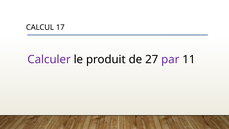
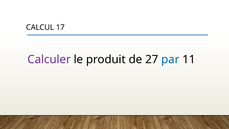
par colour: purple -> blue
